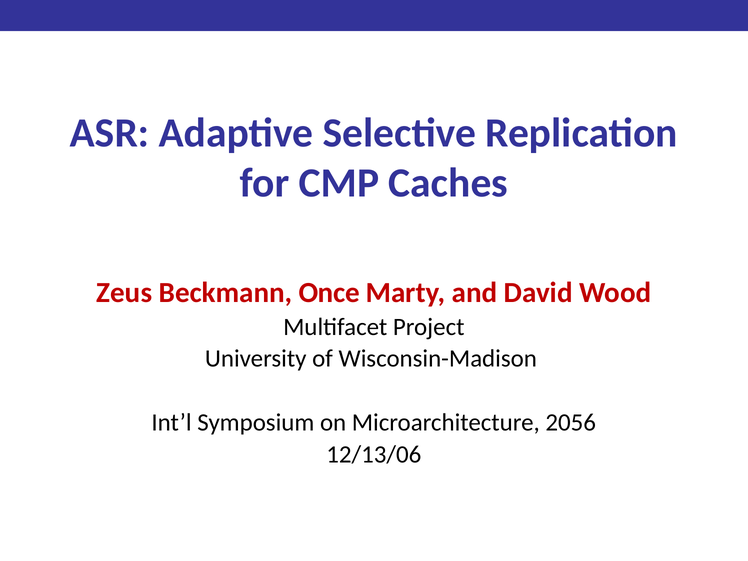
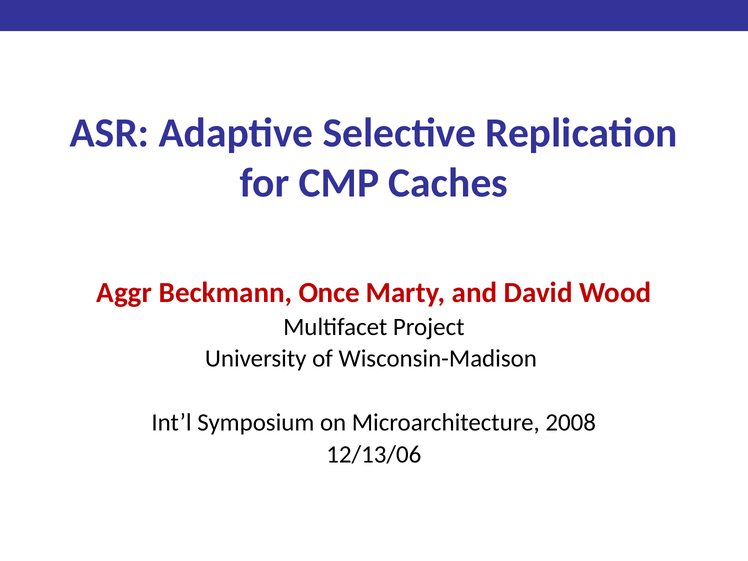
Zeus: Zeus -> Aggr
2056: 2056 -> 2008
